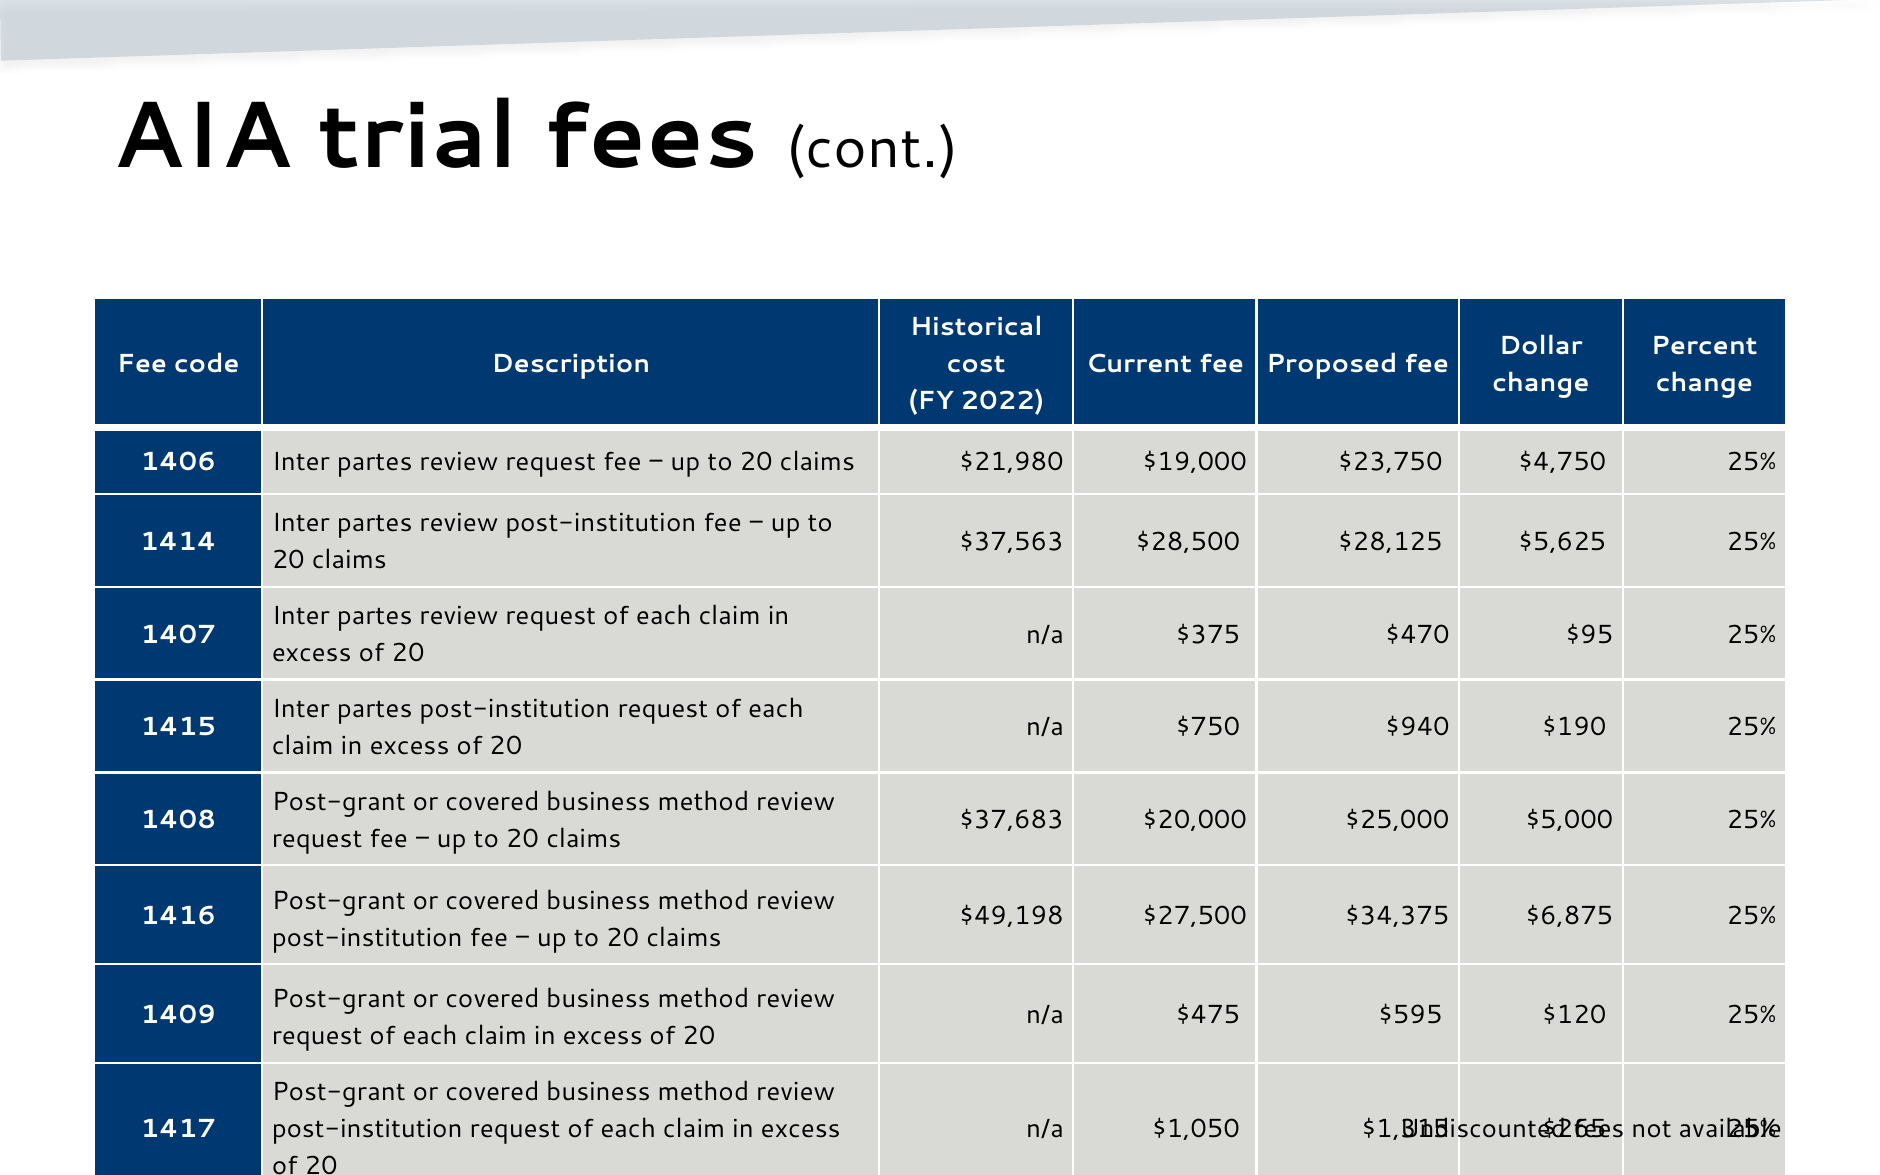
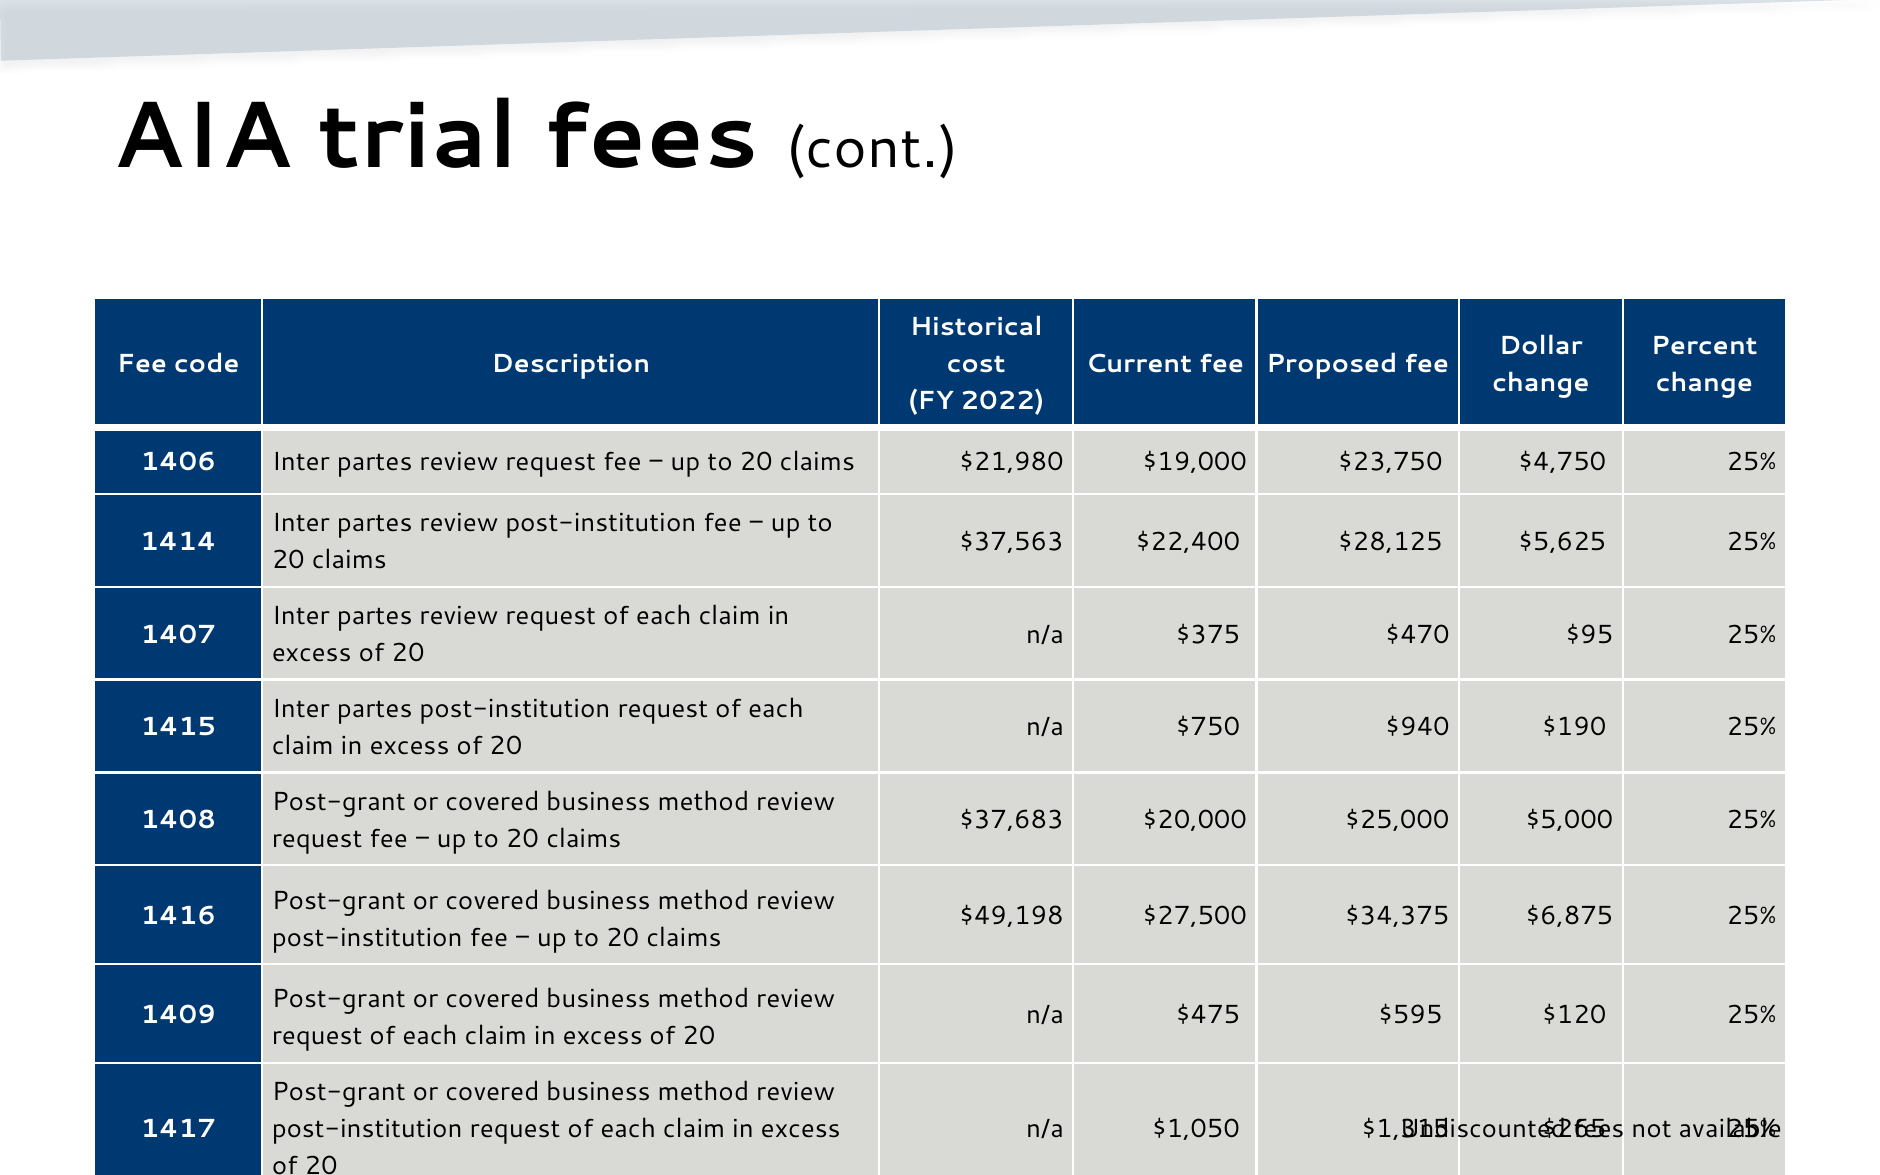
$28,500: $28,500 -> $22,400
